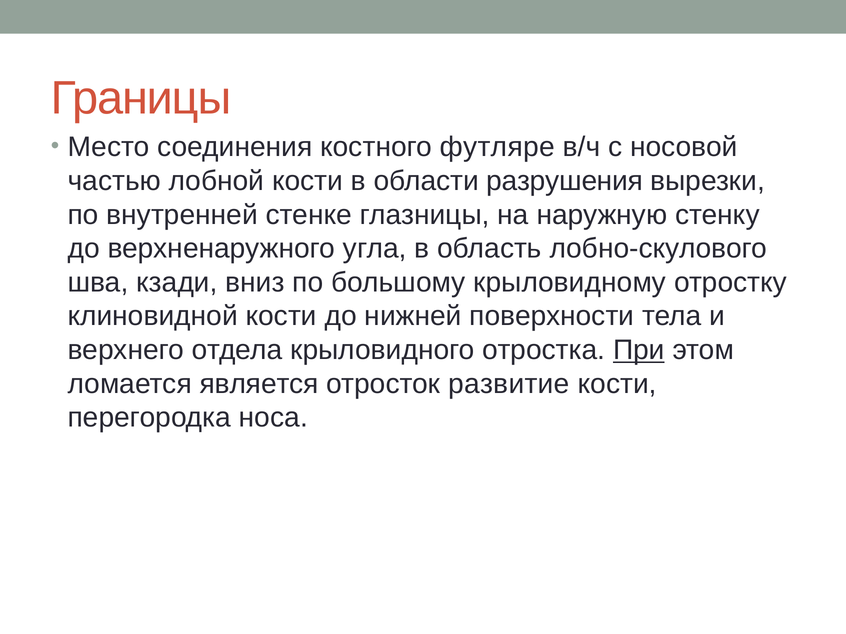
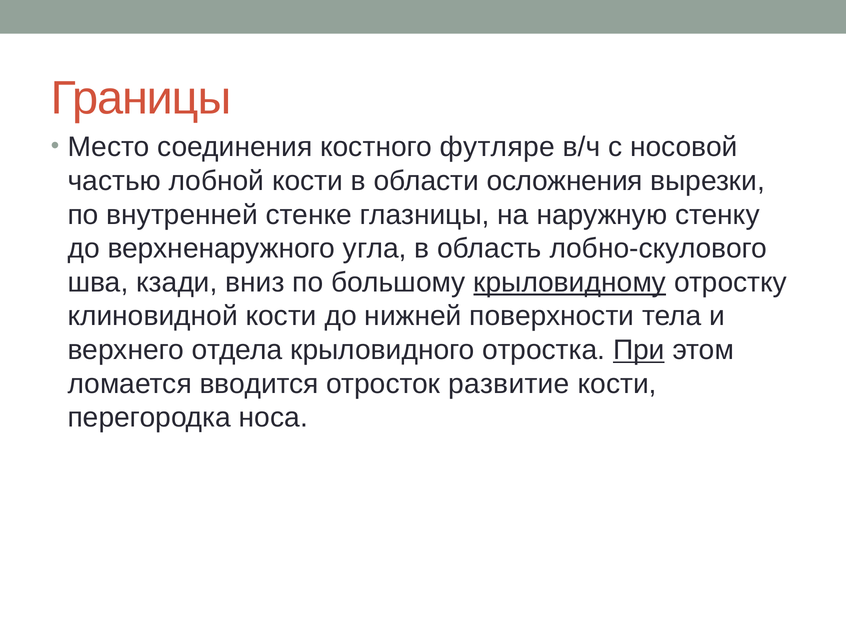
разрушения: разрушения -> осложнения
крыловидному underline: none -> present
является: является -> вводится
